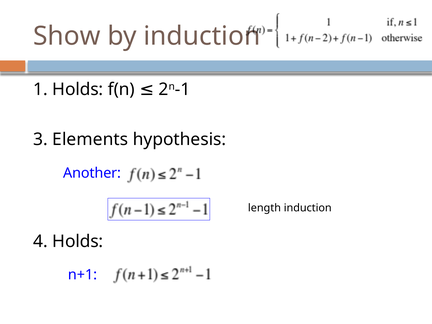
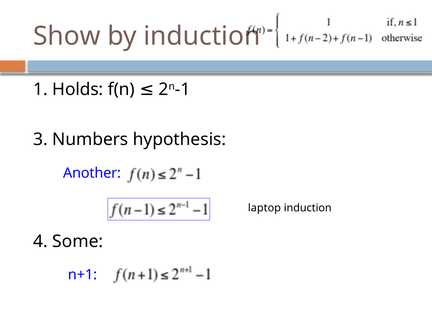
Elements: Elements -> Numbers
length: length -> laptop
4 Holds: Holds -> Some
